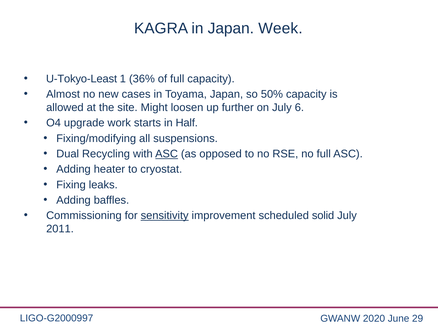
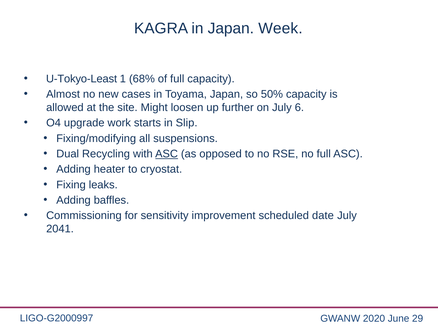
36%: 36% -> 68%
Half: Half -> Slip
sensitivity underline: present -> none
solid: solid -> date
2011: 2011 -> 2041
